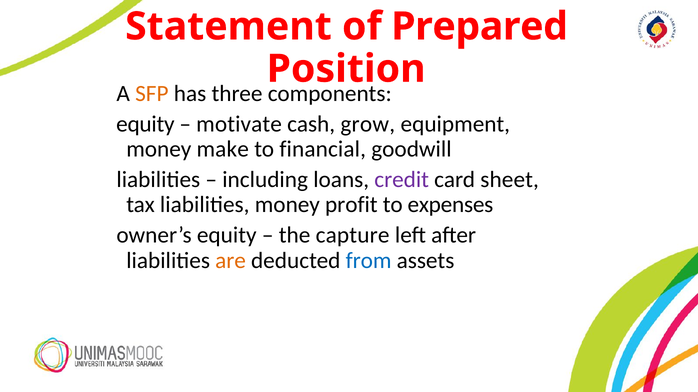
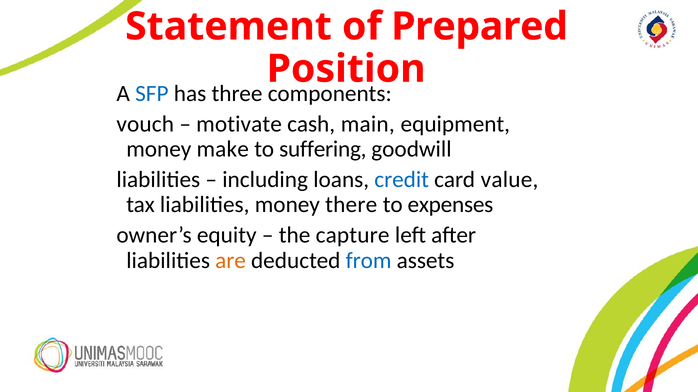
SFP colour: orange -> blue
equity at (145, 124): equity -> vouch
grow: grow -> main
financial: financial -> suffering
credit colour: purple -> blue
sheet: sheet -> value
profit: profit -> there
